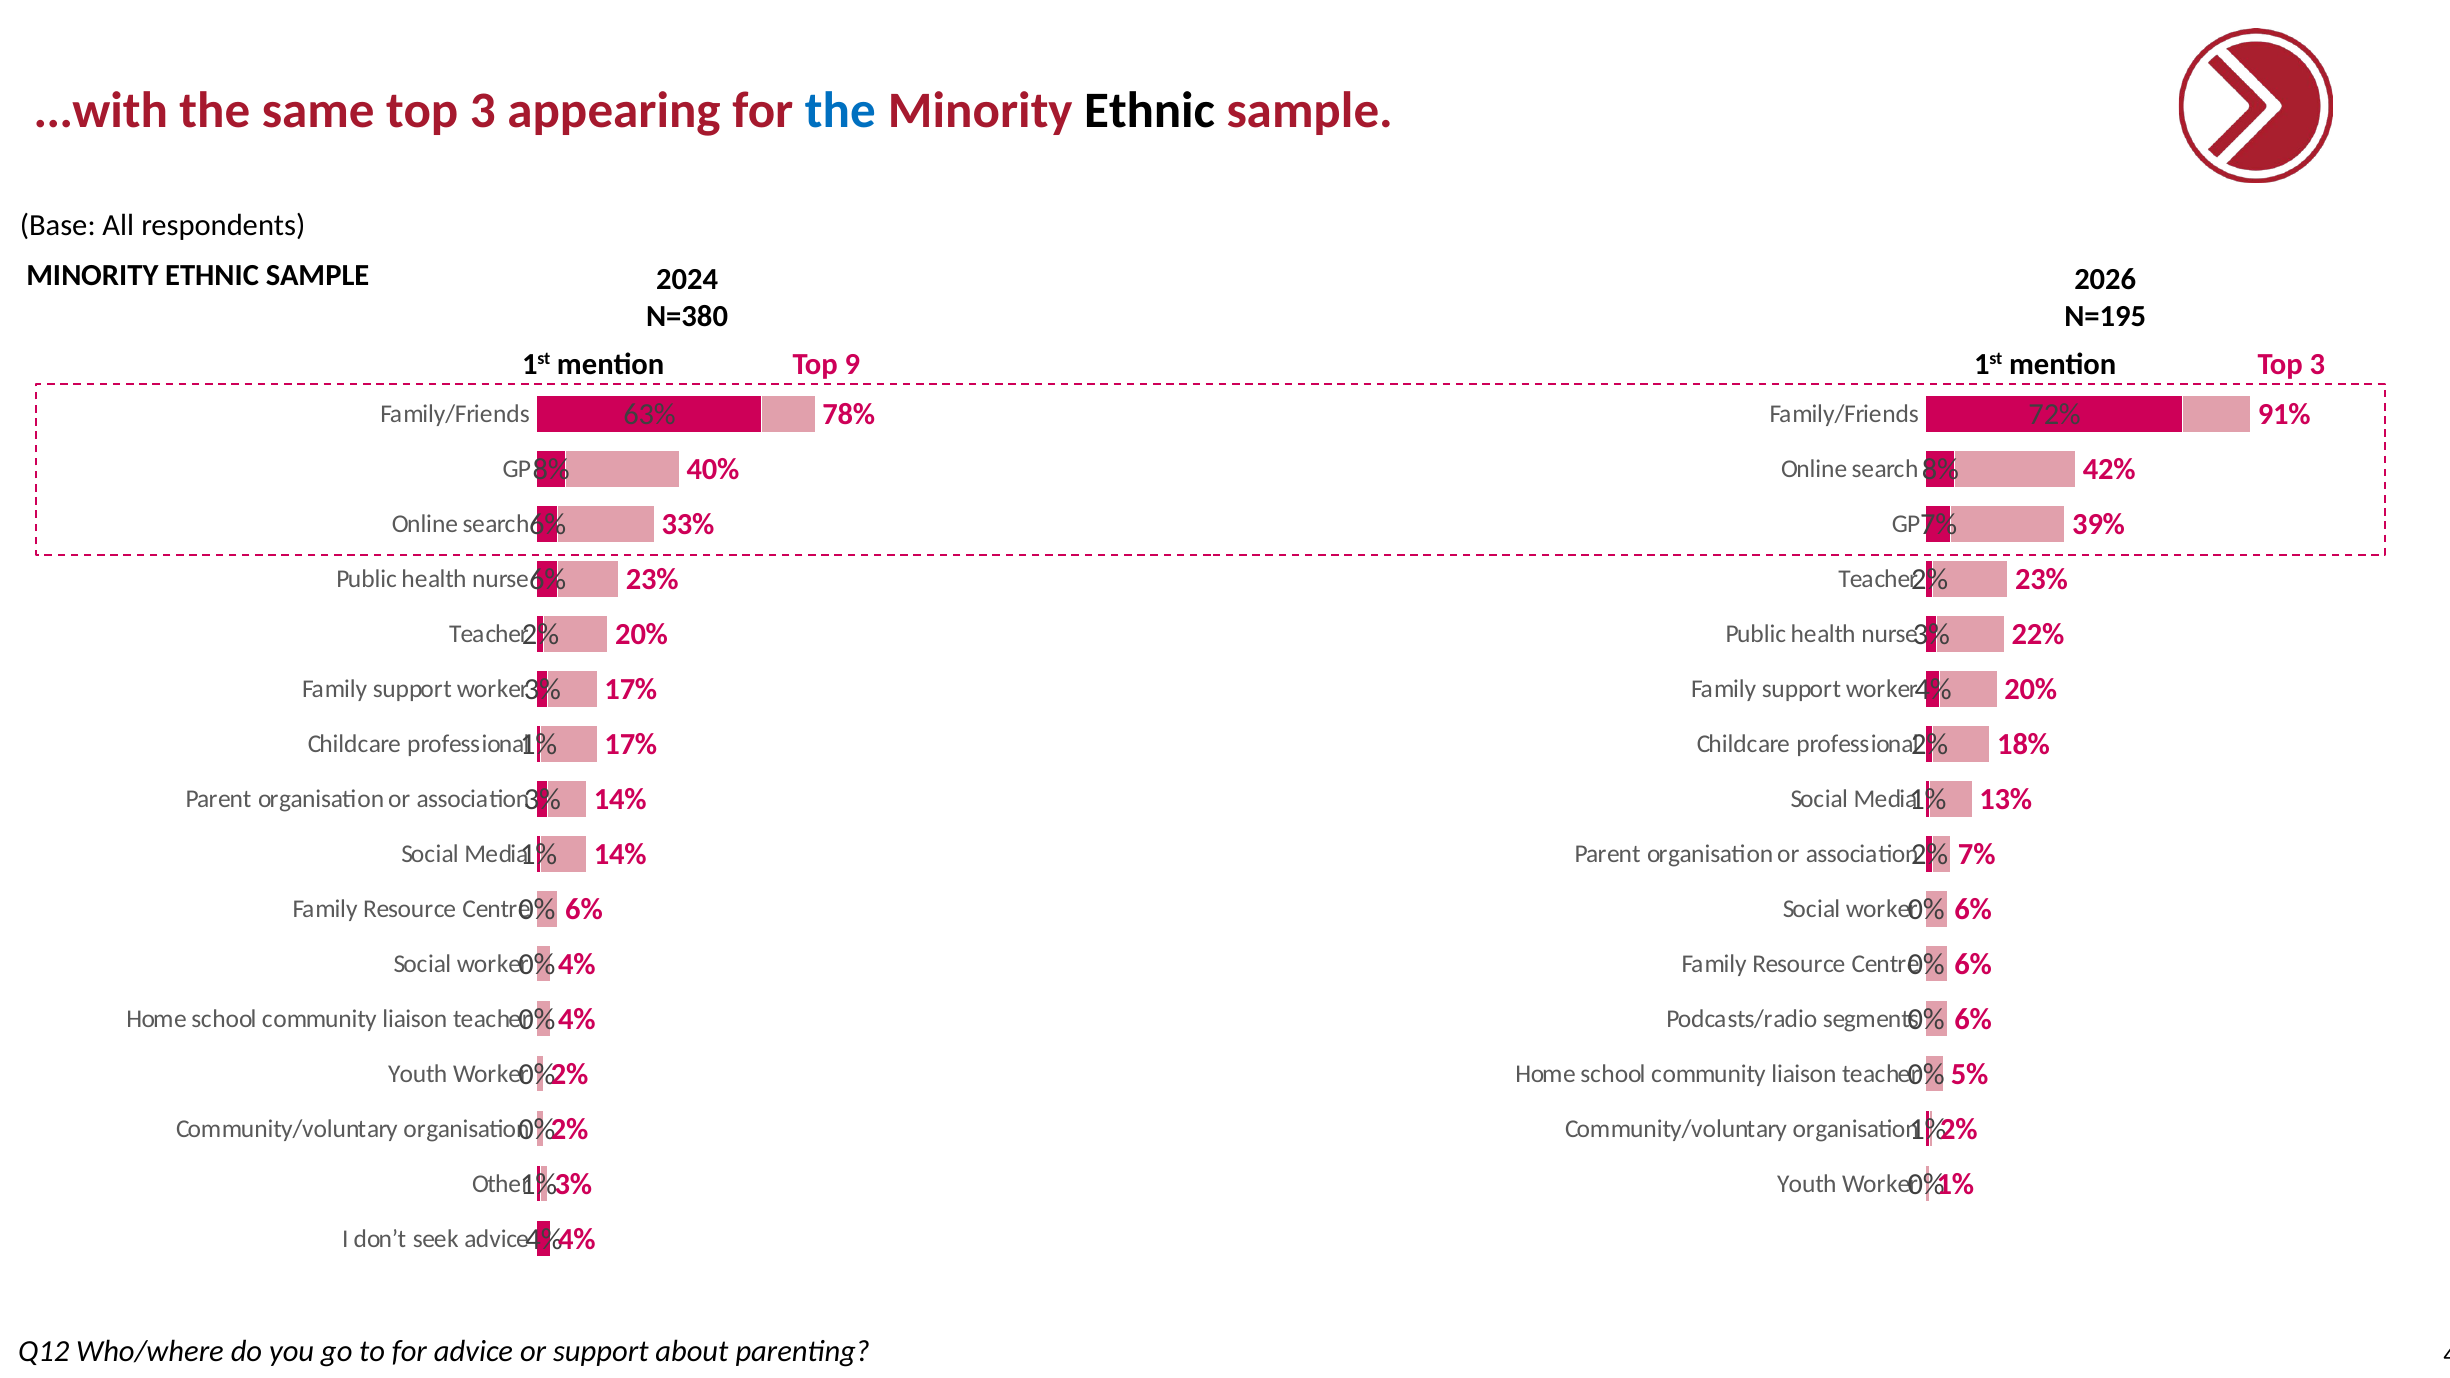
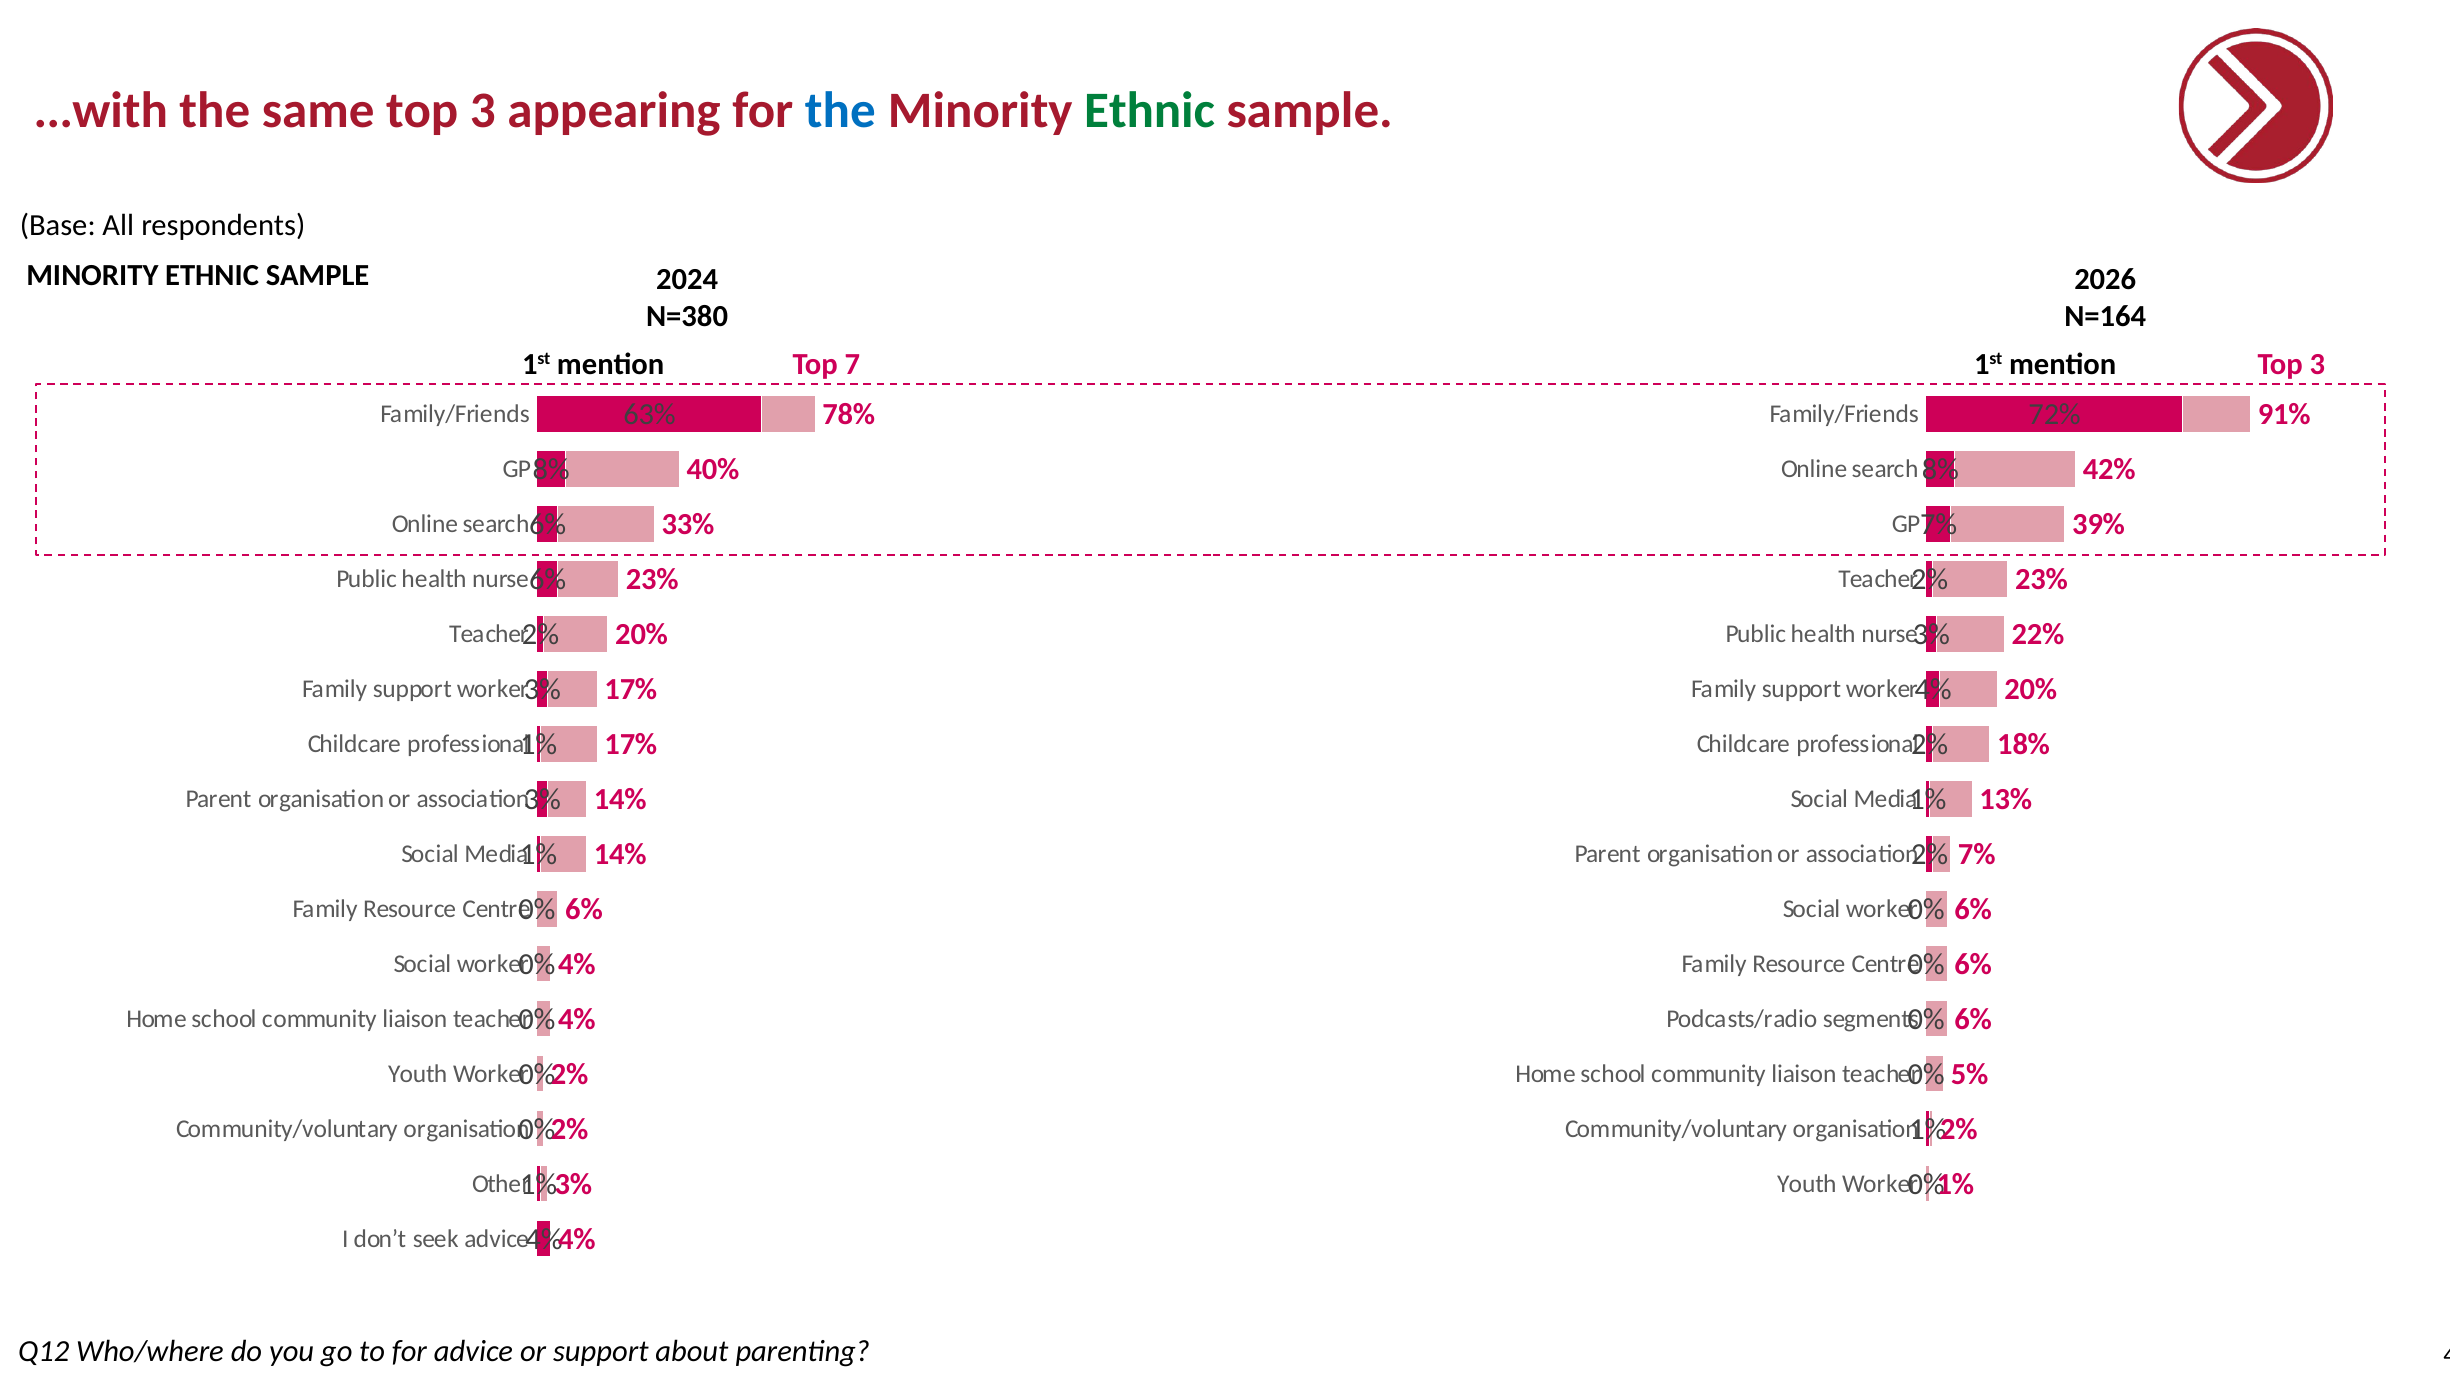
Ethnic at (1150, 111) colour: black -> green
N=195: N=195 -> N=164
9: 9 -> 7
